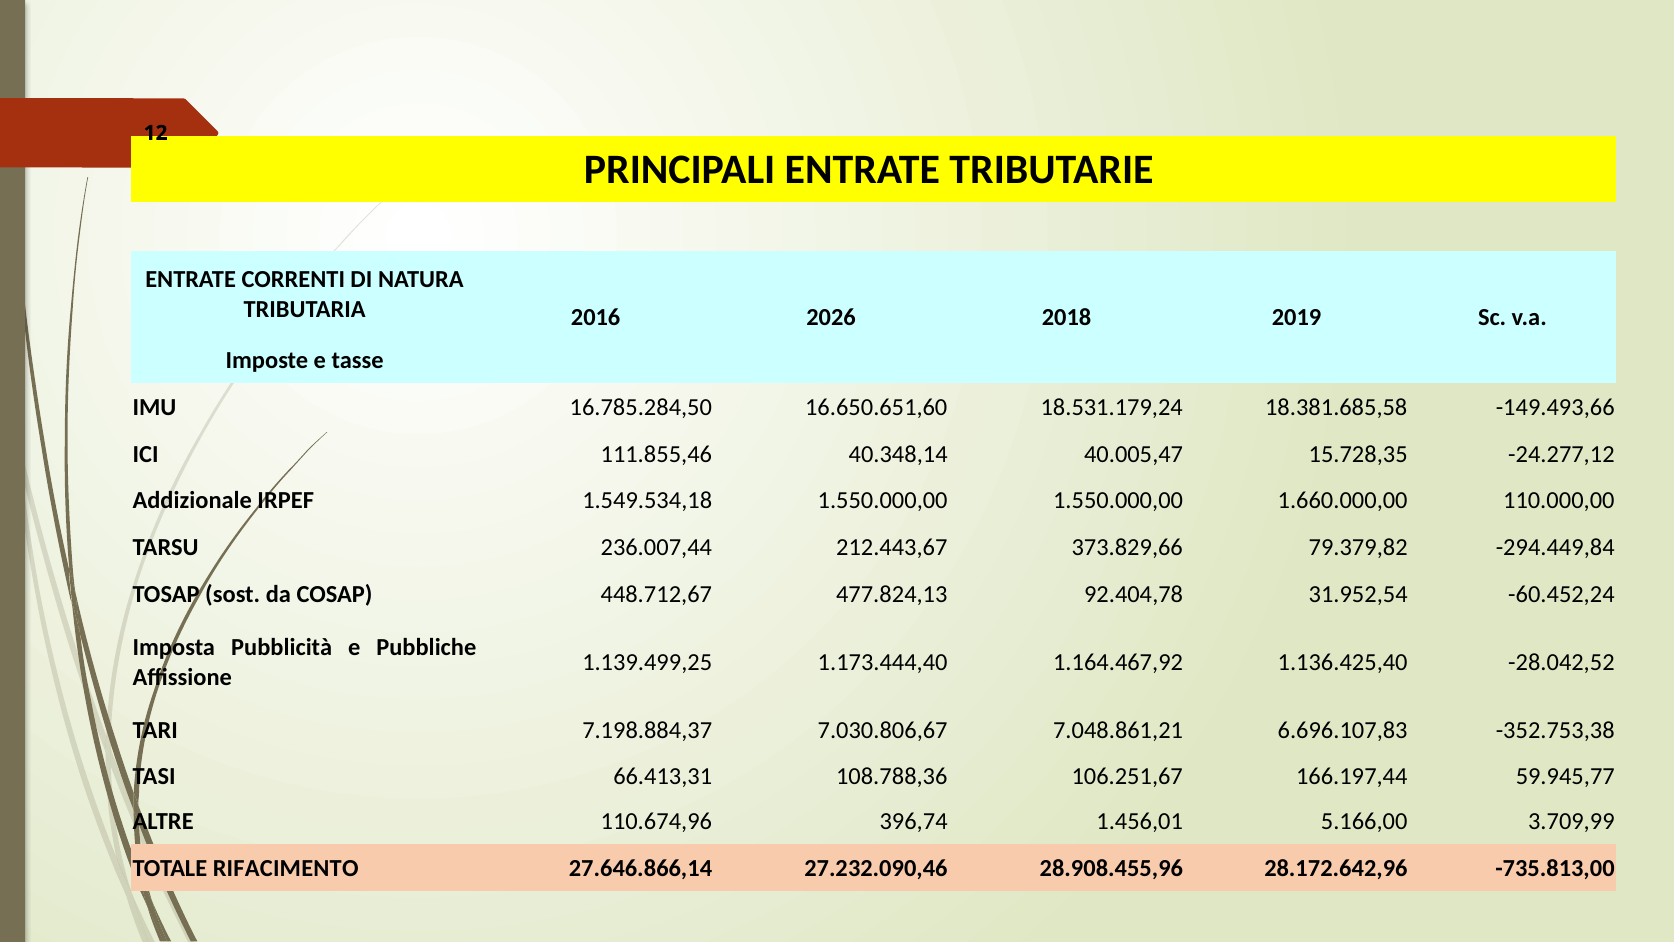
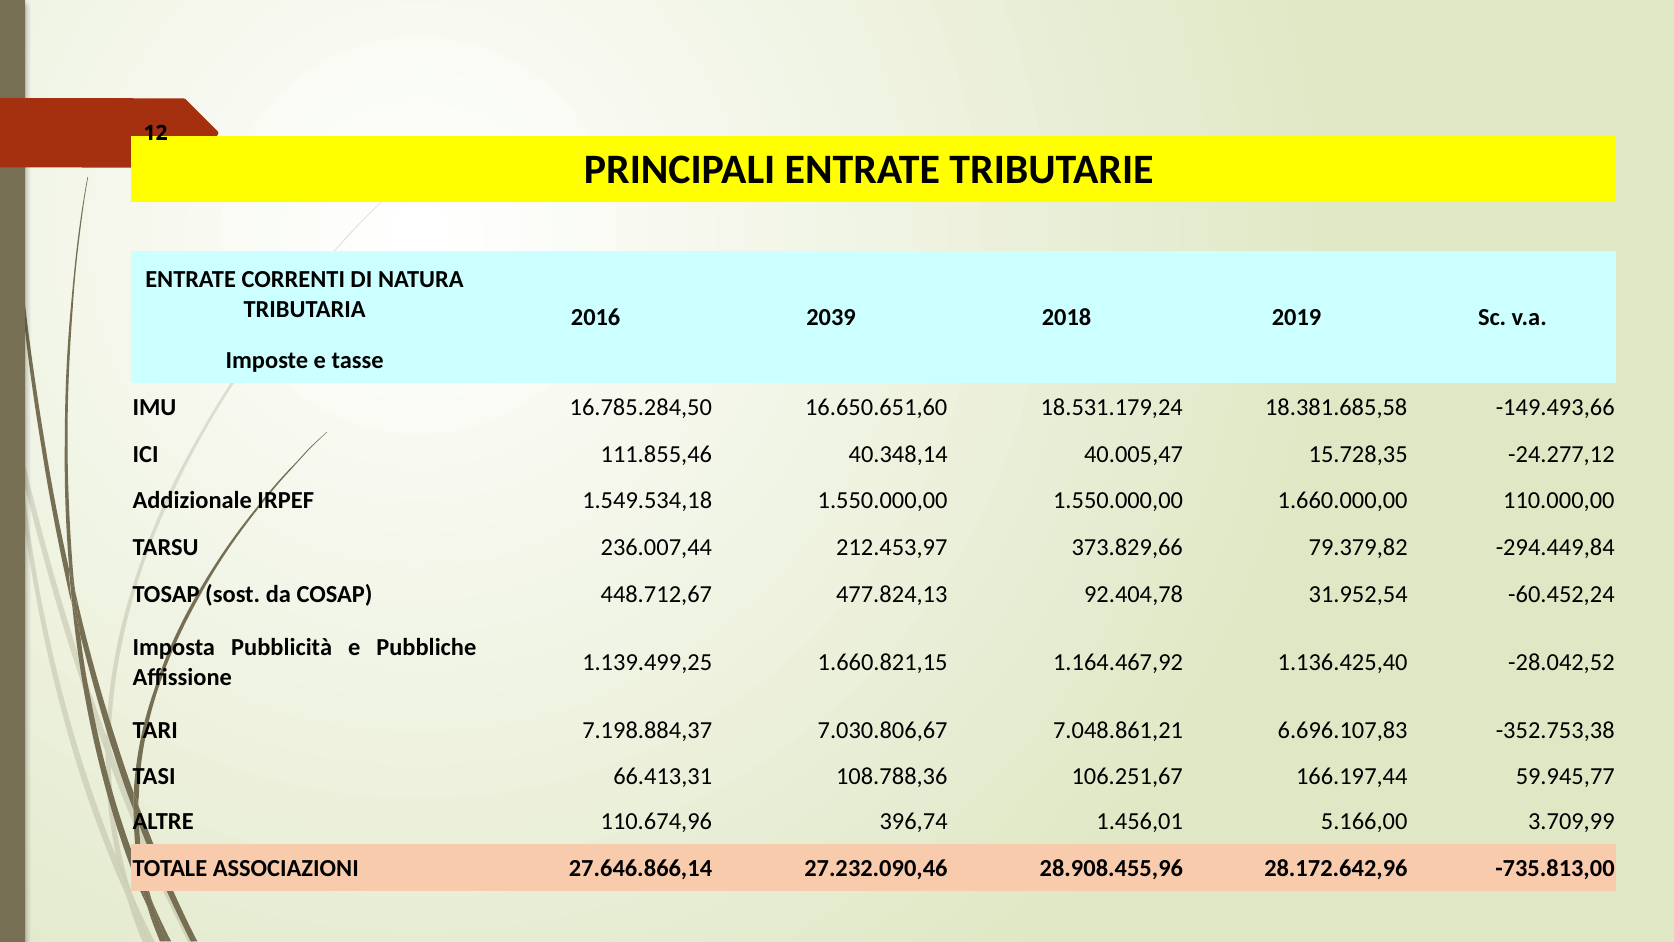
2026: 2026 -> 2039
212.443,67: 212.443,67 -> 212.453,97
1.173.444,40: 1.173.444,40 -> 1.660.821,15
RIFACIMENTO: RIFACIMENTO -> ASSOCIAZIONI
